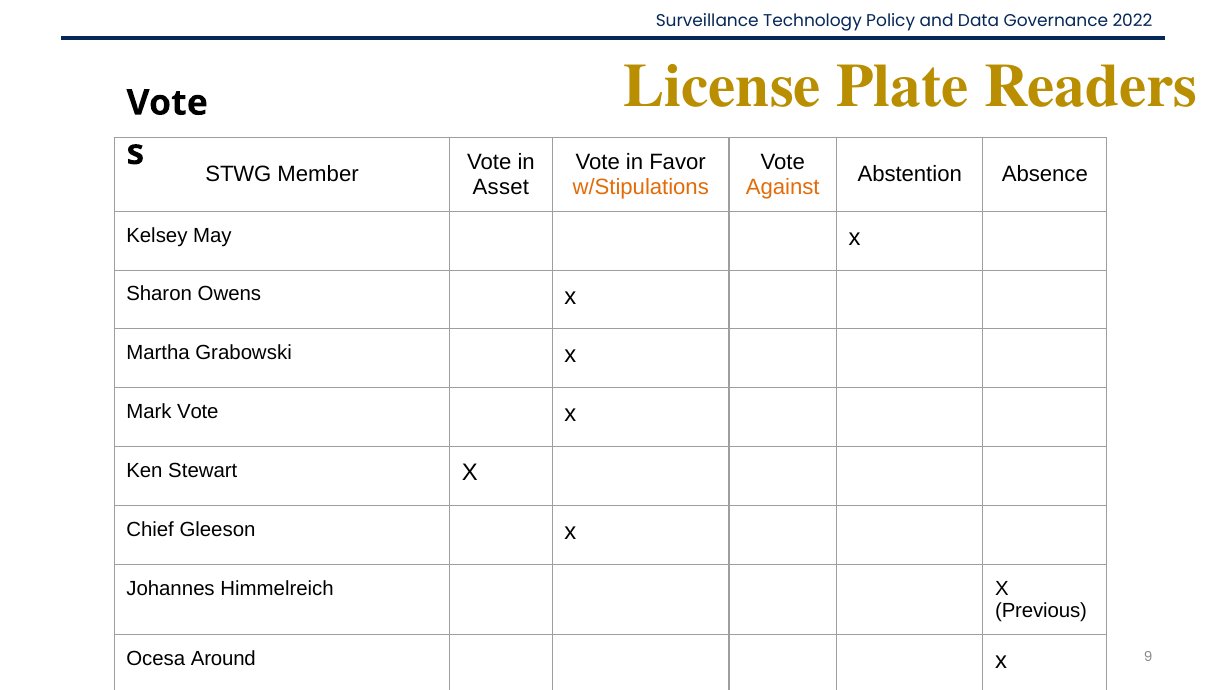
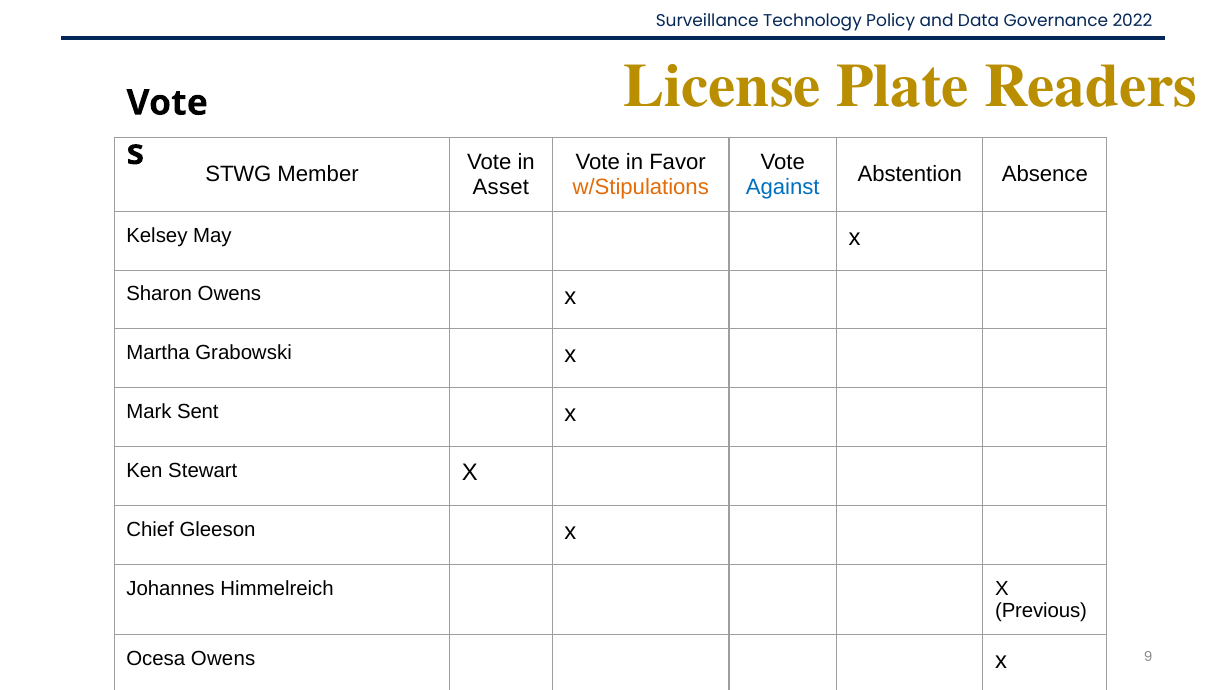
Against colour: orange -> blue
Mark Vote: Vote -> Sent
Ocesa Around: Around -> Owens
